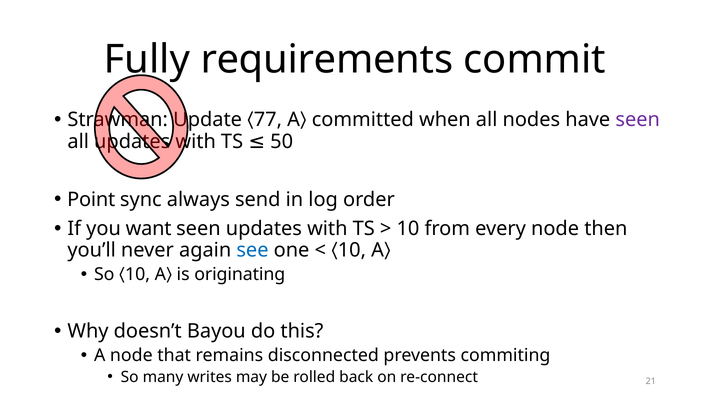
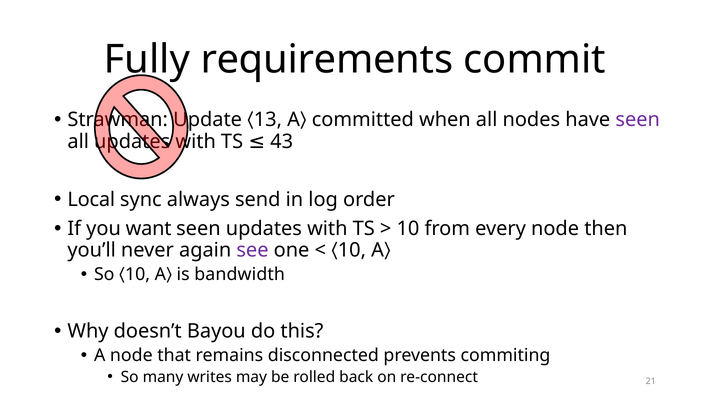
77: 77 -> 13
50: 50 -> 43
Point: Point -> Local
see colour: blue -> purple
originating: originating -> bandwidth
